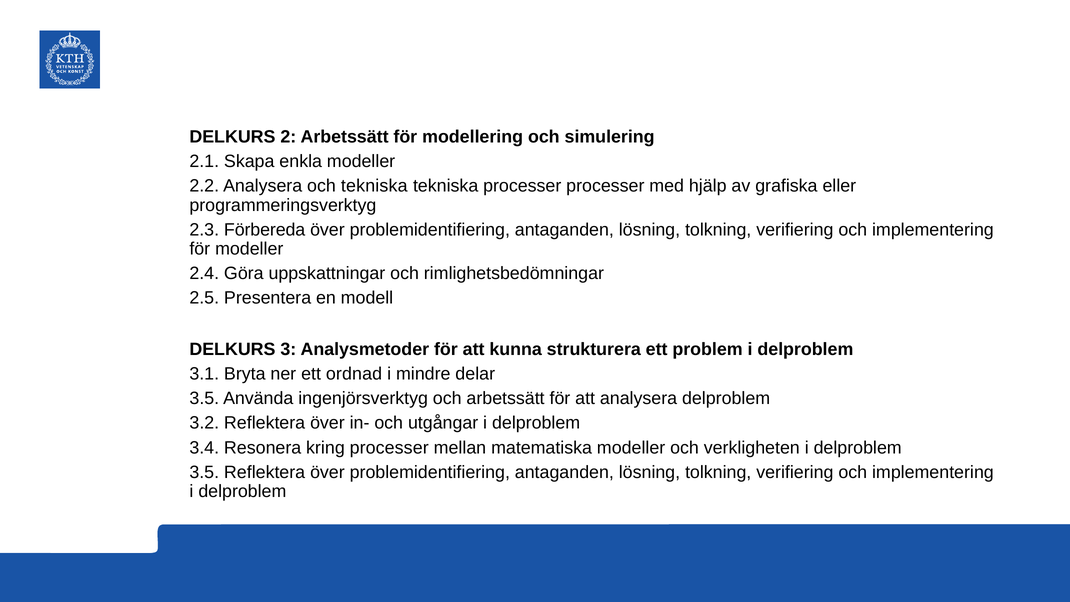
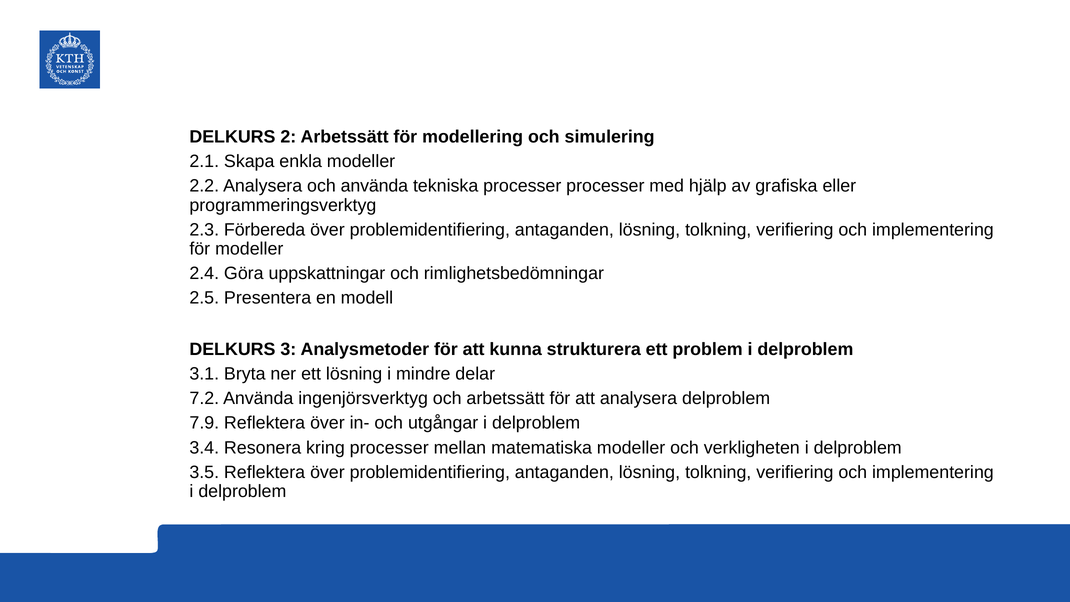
och tekniska: tekniska -> använda
ett ordnad: ordnad -> lösning
3.5 at (204, 398): 3.5 -> 7.2
3.2: 3.2 -> 7.9
